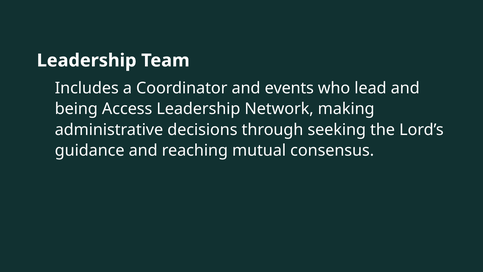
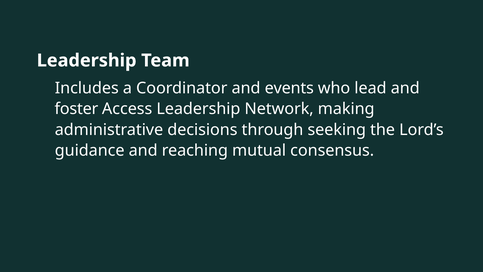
being: being -> foster
